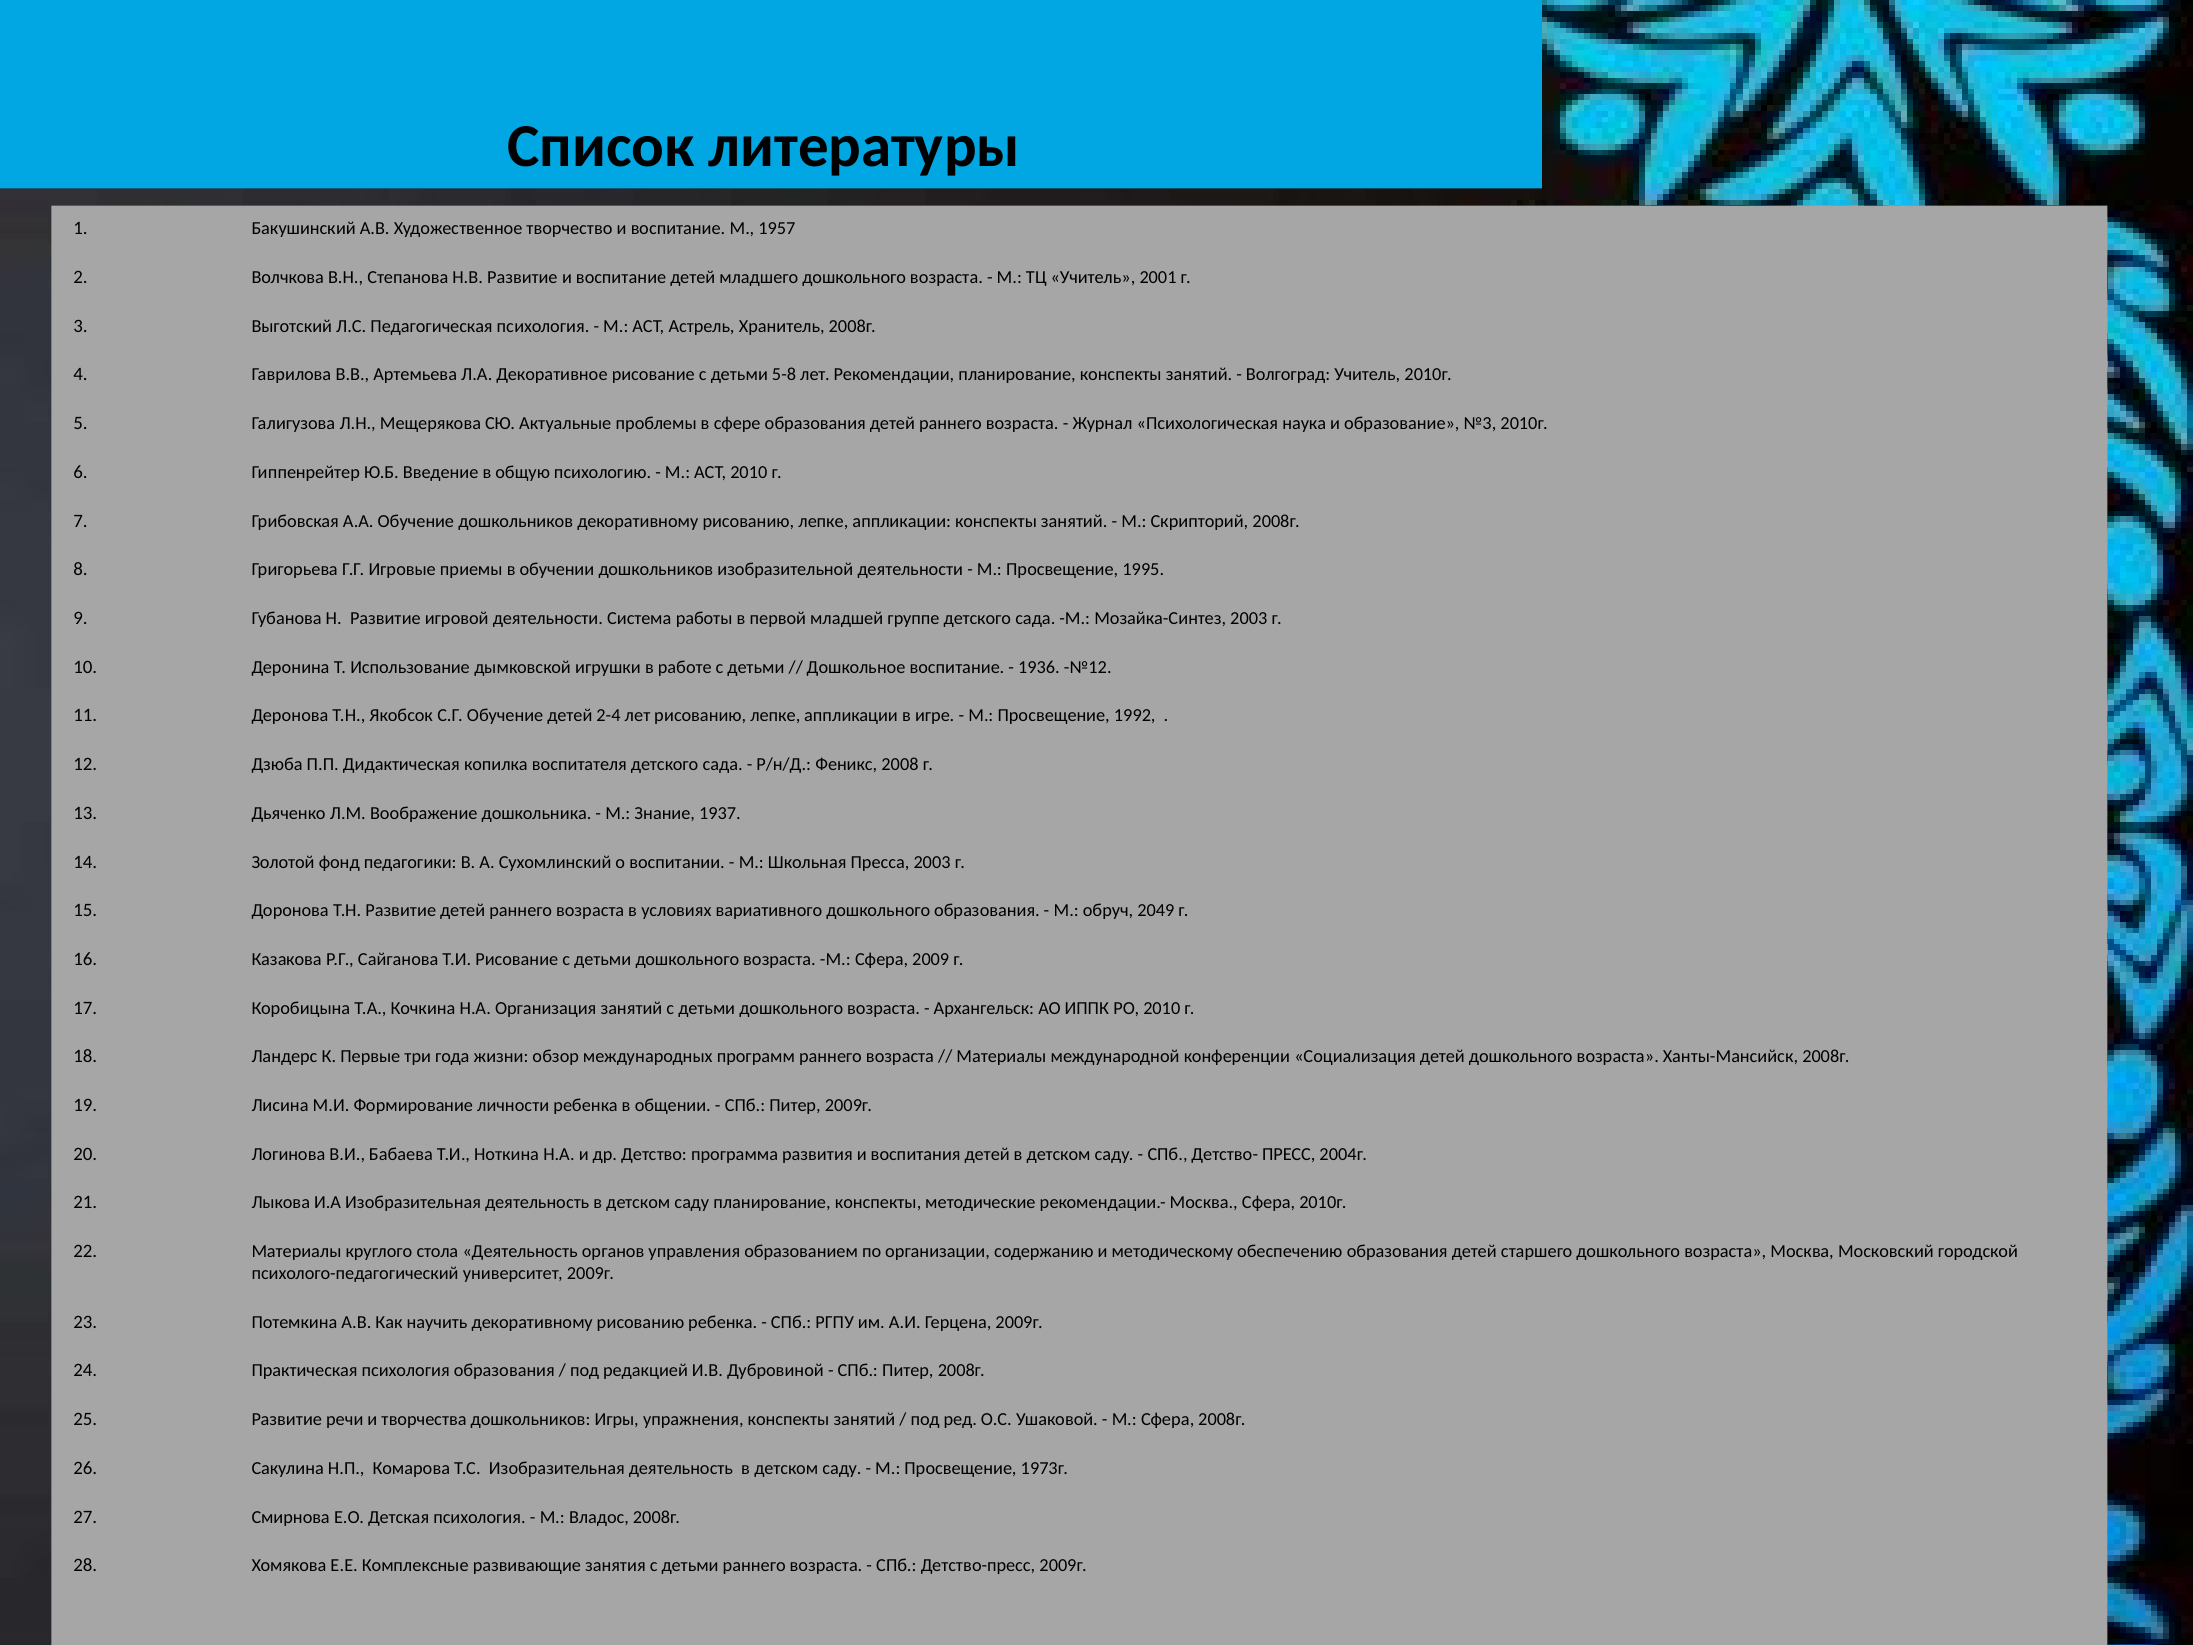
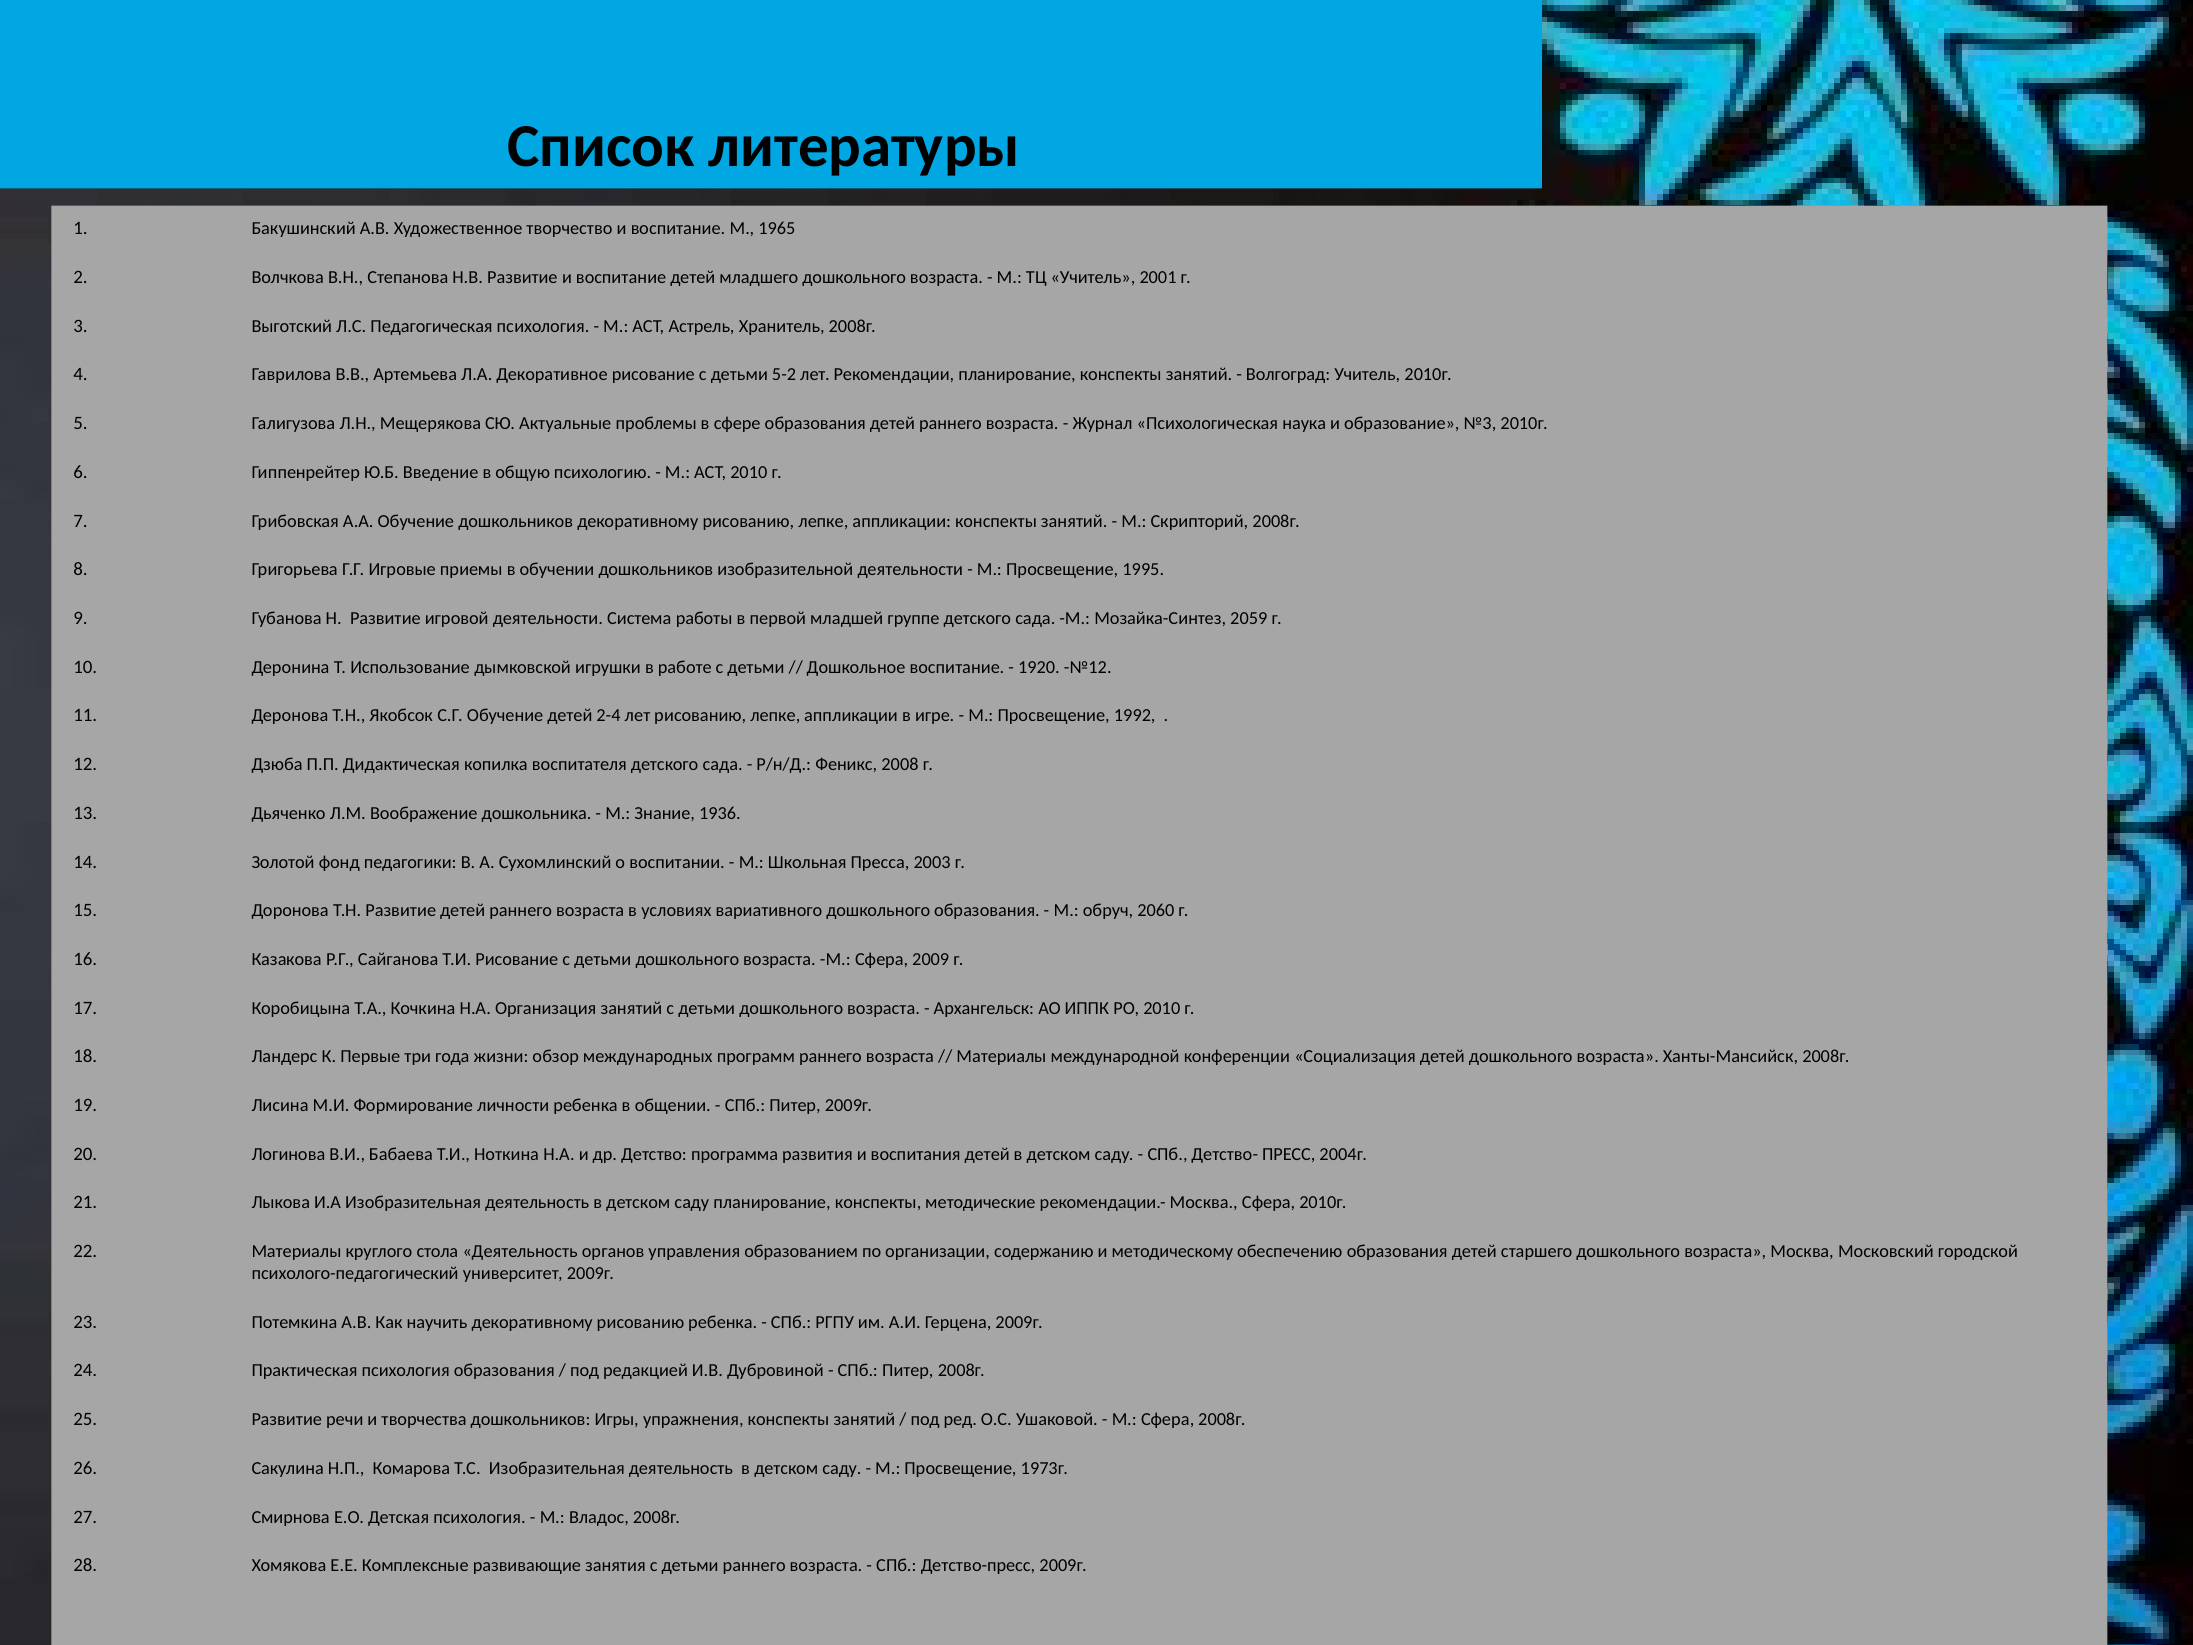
1957: 1957 -> 1965
5-8: 5-8 -> 5-2
Мозайка-Синтез 2003: 2003 -> 2059
1936: 1936 -> 1920
1937: 1937 -> 1936
2049: 2049 -> 2060
